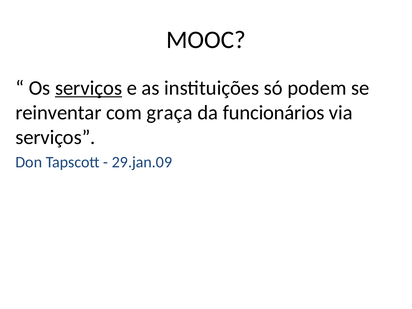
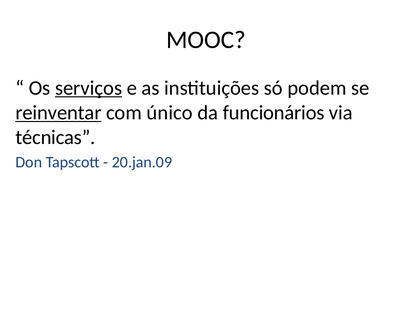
reinventar underline: none -> present
graça: graça -> único
serviços at (55, 137): serviços -> técnicas
29.jan.09: 29.jan.09 -> 20.jan.09
